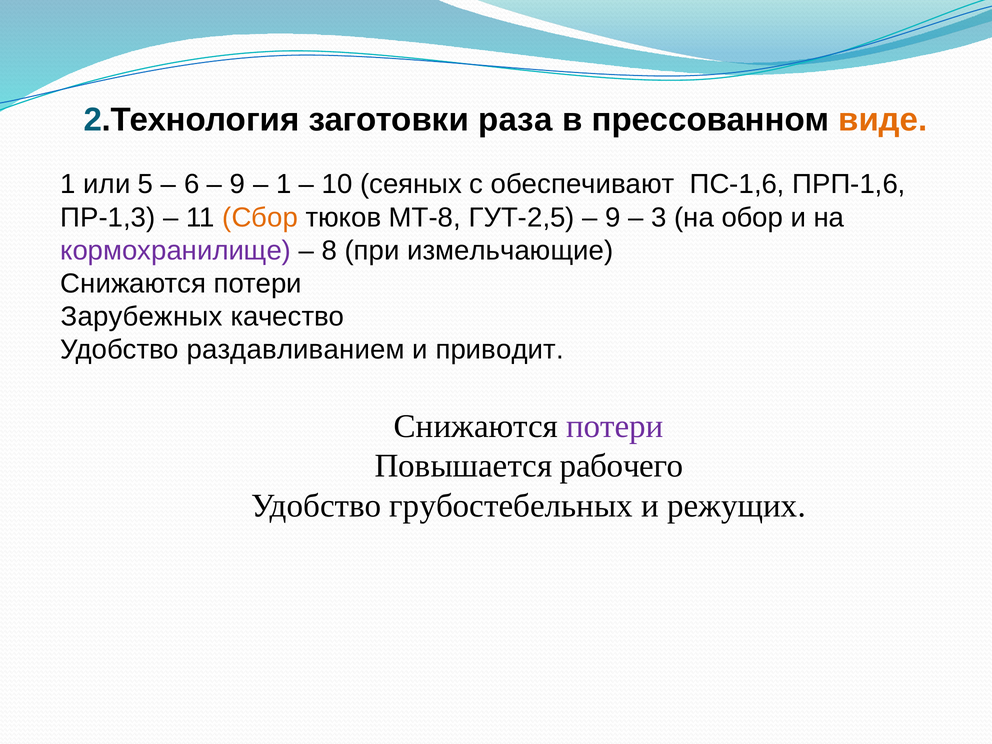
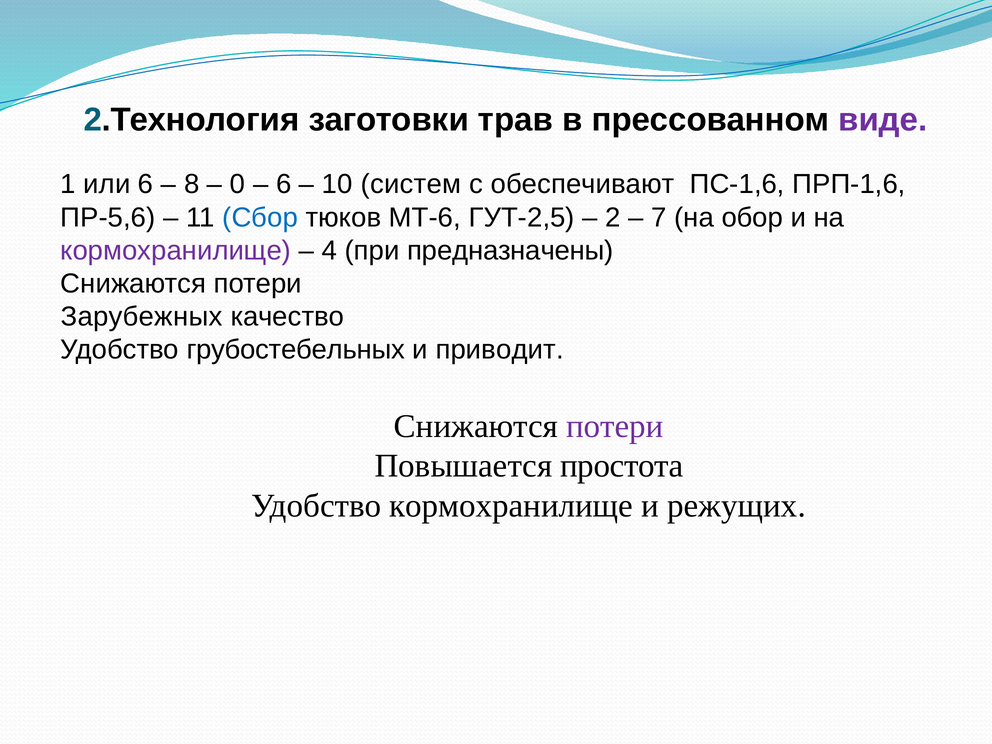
раза: раза -> трав
виде colour: orange -> purple
или 5: 5 -> 6
6: 6 -> 8
9 at (238, 184): 9 -> 0
1 at (284, 184): 1 -> 6
сеяных: сеяных -> систем
ПР-1,3: ПР-1,3 -> ПР-5,6
Сбор colour: orange -> blue
МТ-8: МТ-8 -> МТ-6
9 at (613, 217): 9 -> 2
3: 3 -> 7
8: 8 -> 4
измельчающие: измельчающие -> предназначены
раздавливанием: раздавливанием -> грубостебельных
рабочего: рабочего -> простота
Удобство грубостебельных: грубостебельных -> кормохранилище
